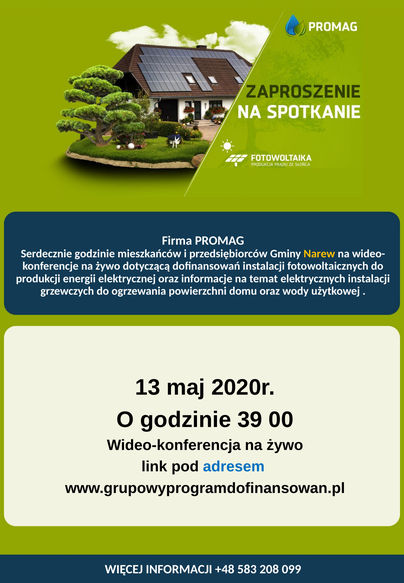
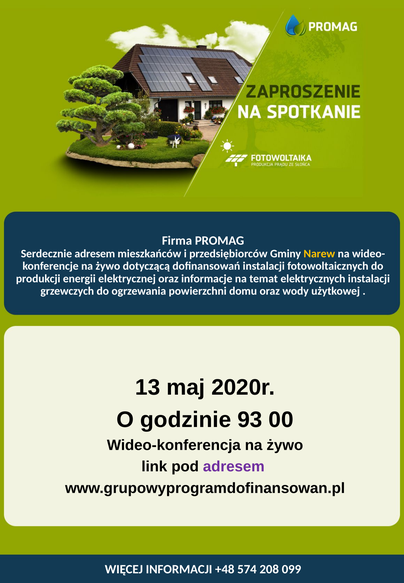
Serdecznie godzinie: godzinie -> adresem
39: 39 -> 93
adresem at (234, 467) colour: blue -> purple
583: 583 -> 574
